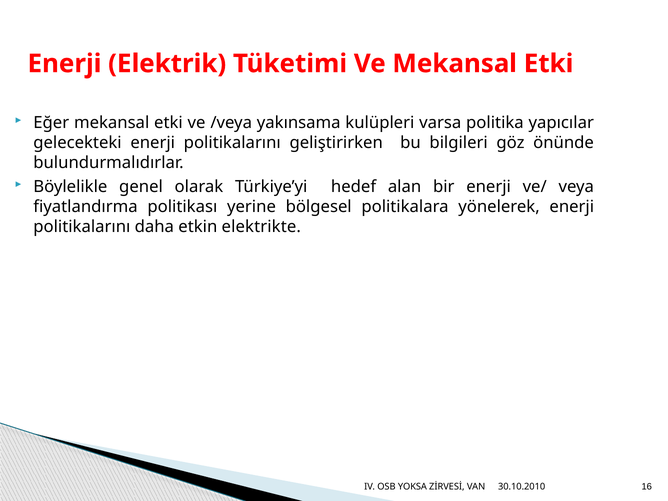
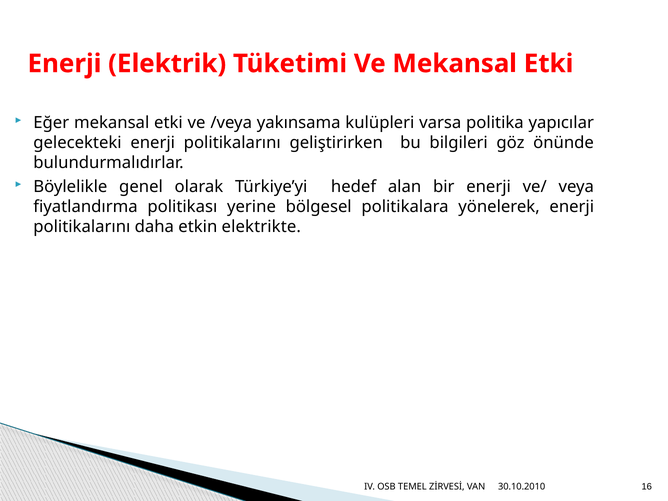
YOKSA: YOKSA -> TEMEL
